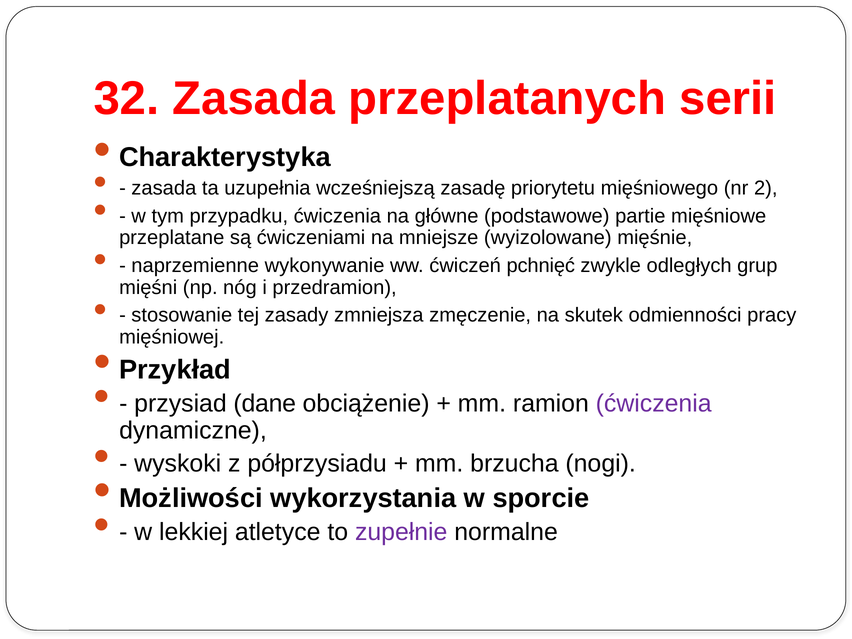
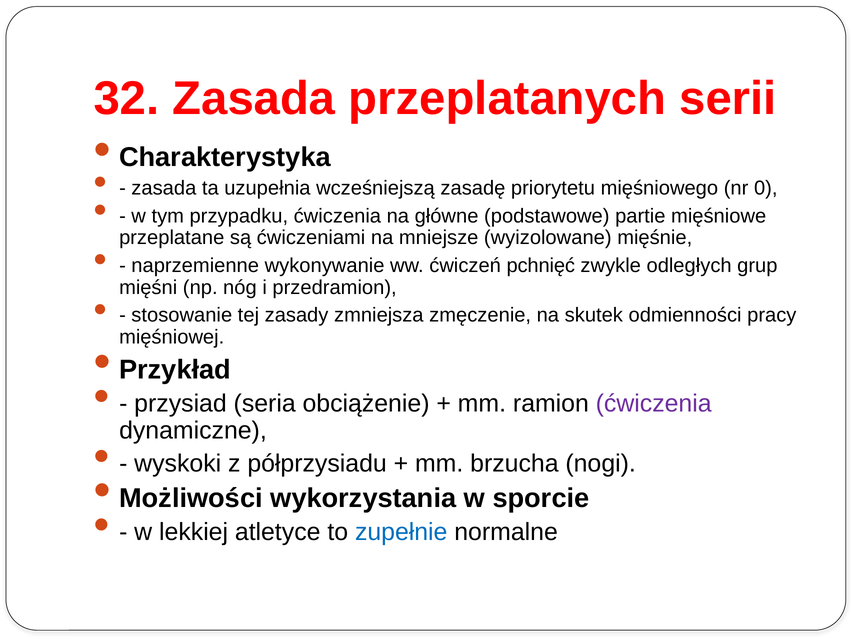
2: 2 -> 0
dane: dane -> seria
zupełnie colour: purple -> blue
